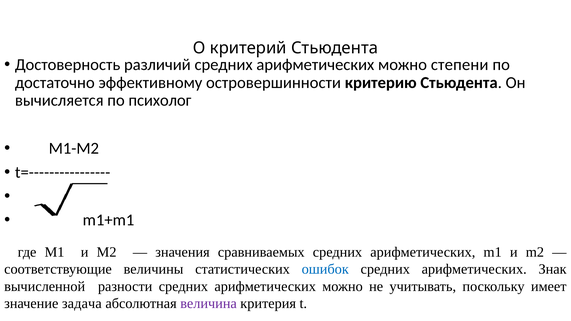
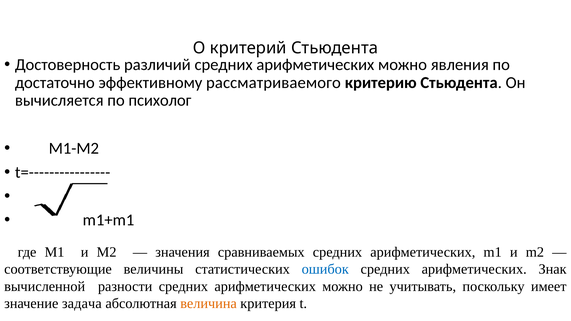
степени: степени -> явления
островершинности: островершинности -> рассматриваемого
величина colour: purple -> orange
